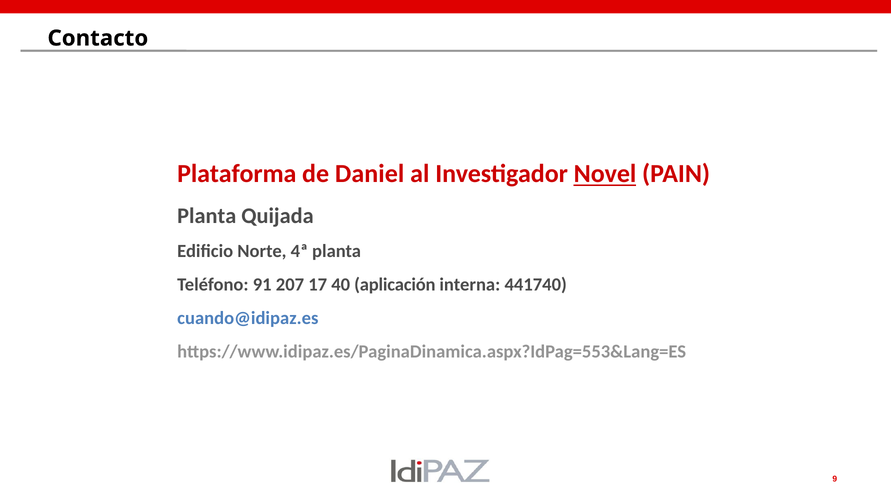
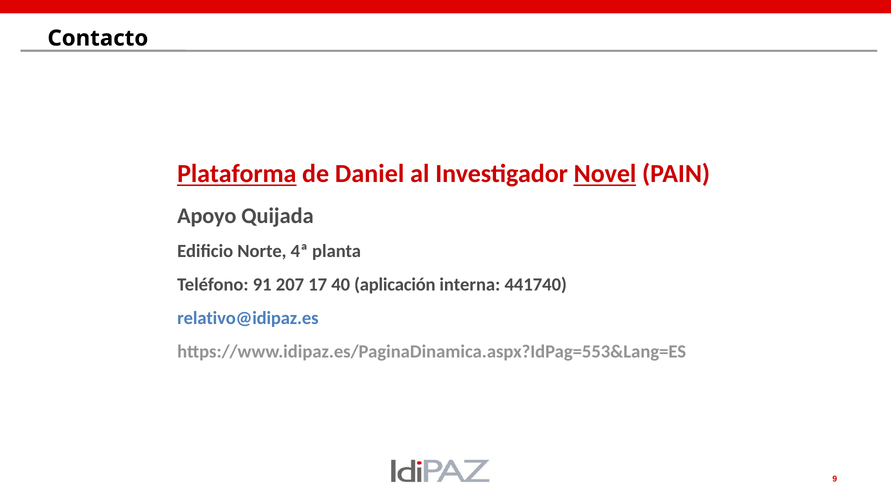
Plataforma underline: none -> present
Planta at (207, 216): Planta -> Apoyo
cuando@idipaz.es: cuando@idipaz.es -> relativo@idipaz.es
